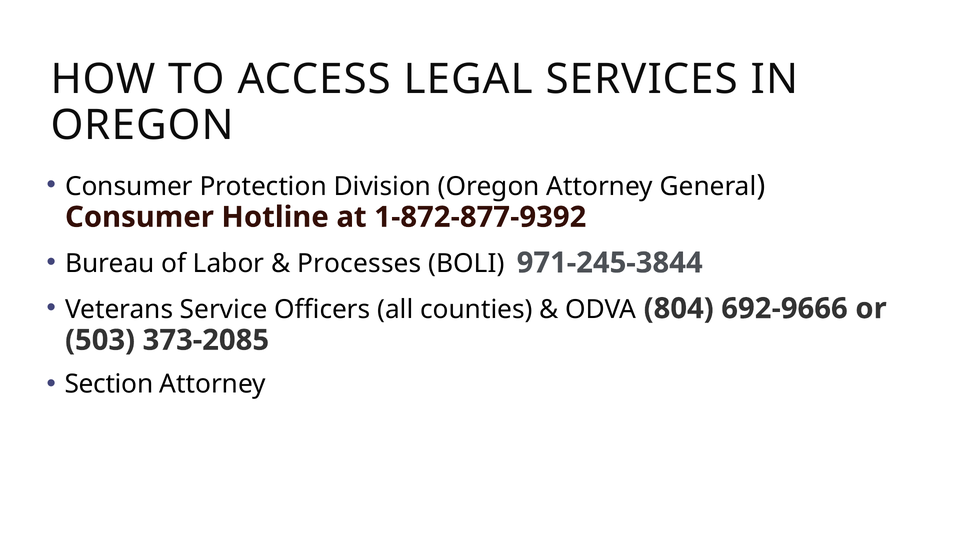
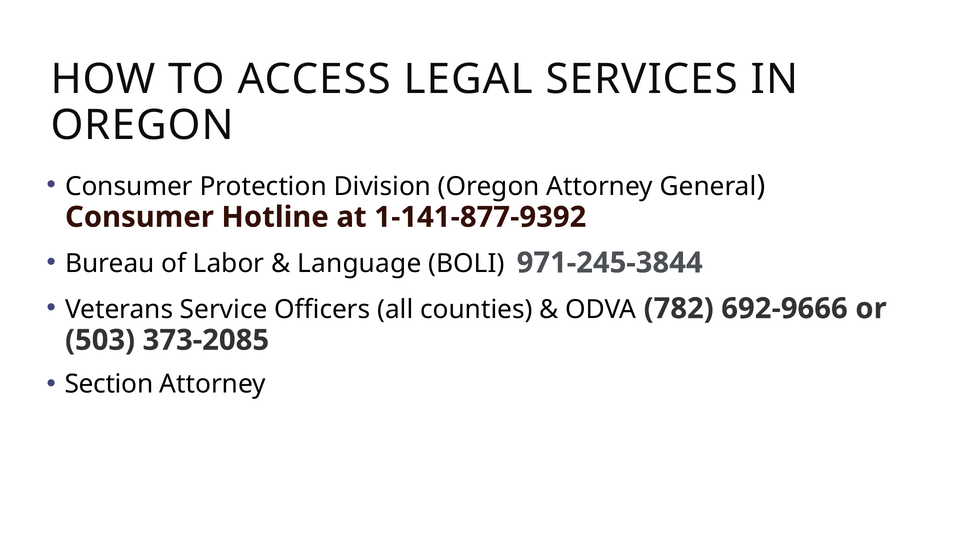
1-872-877-9392: 1-872-877-9392 -> 1-141-877-9392
Processes: Processes -> Language
804: 804 -> 782
